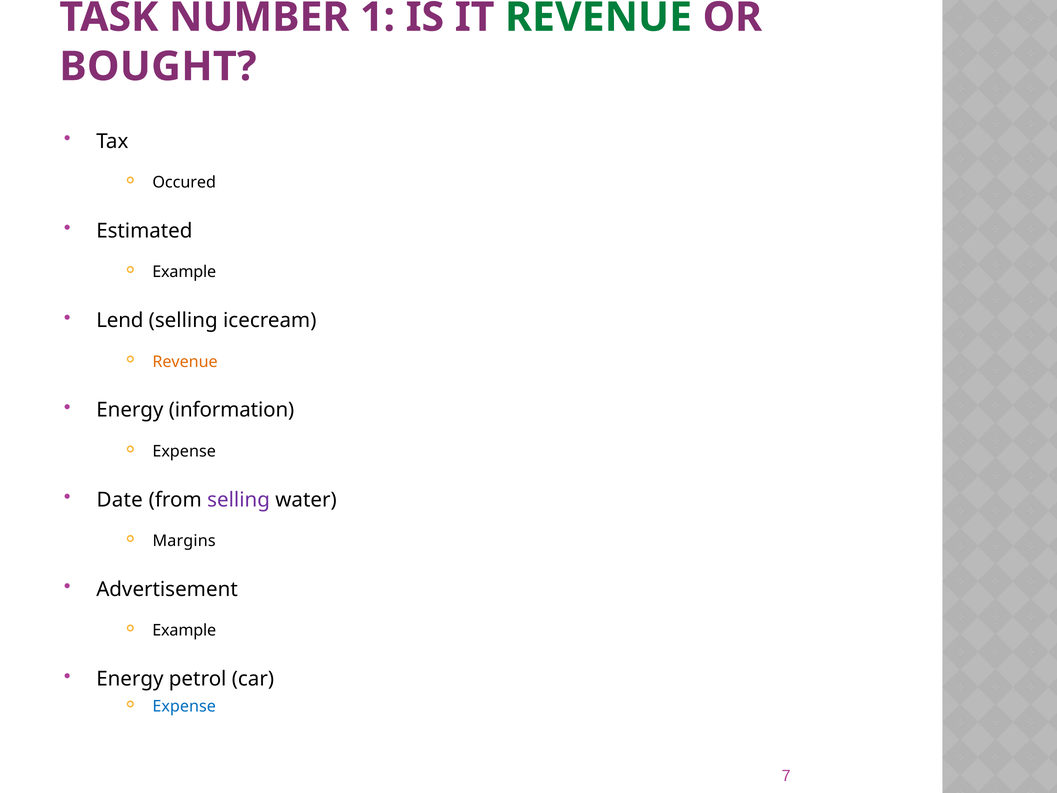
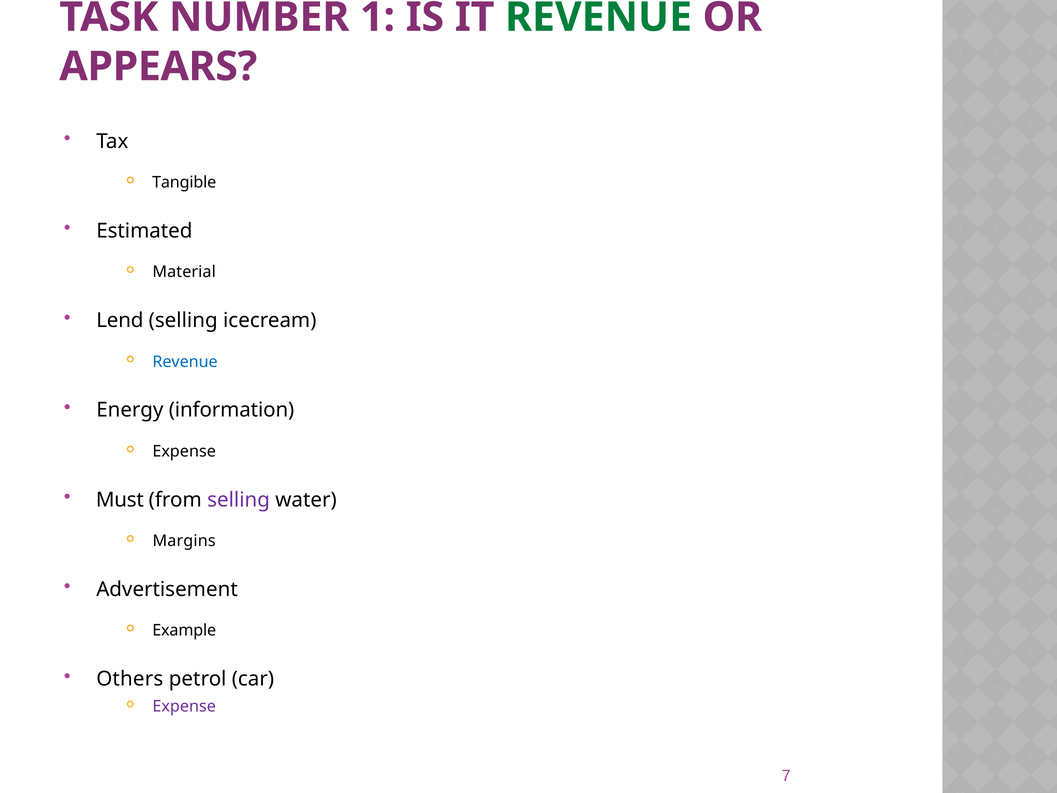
BOUGHT: BOUGHT -> APPEARS
Occured: Occured -> Tangible
Example at (184, 272): Example -> Material
Revenue at (185, 362) colour: orange -> blue
Date: Date -> Must
Energy at (130, 679): Energy -> Others
Expense at (184, 706) colour: blue -> purple
